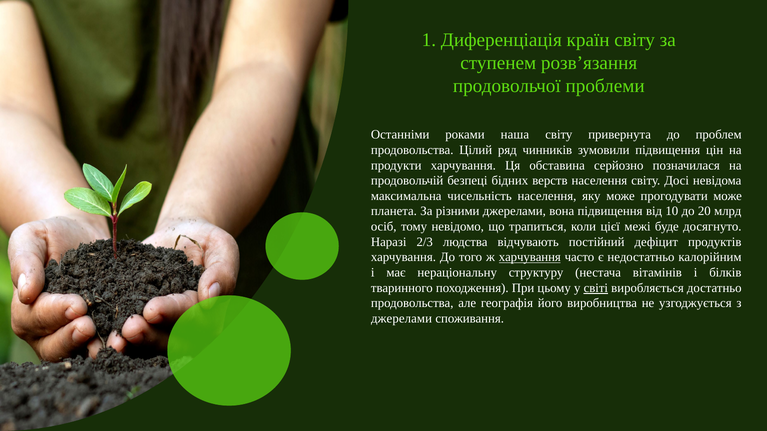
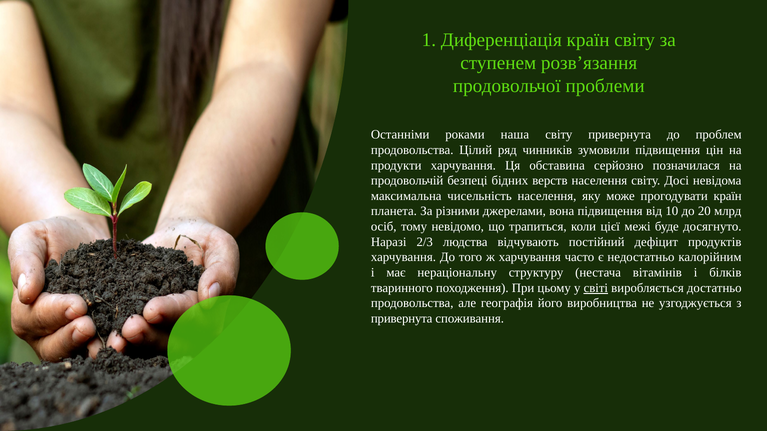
прогодувати може: може -> країн
харчування at (530, 258) underline: present -> none
джерелами at (402, 319): джерелами -> привернута
